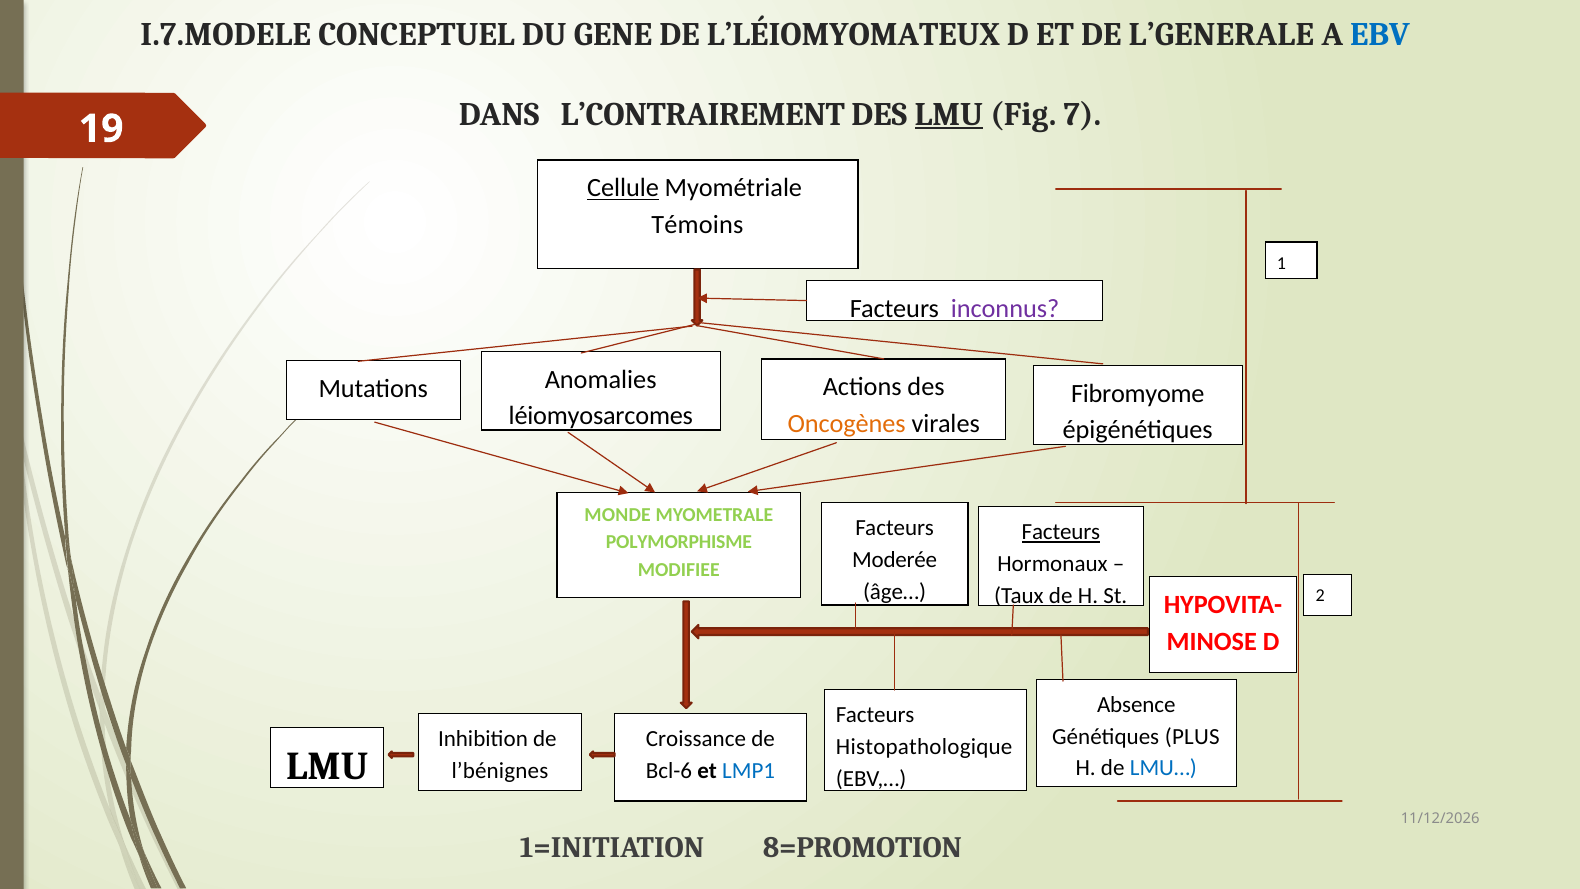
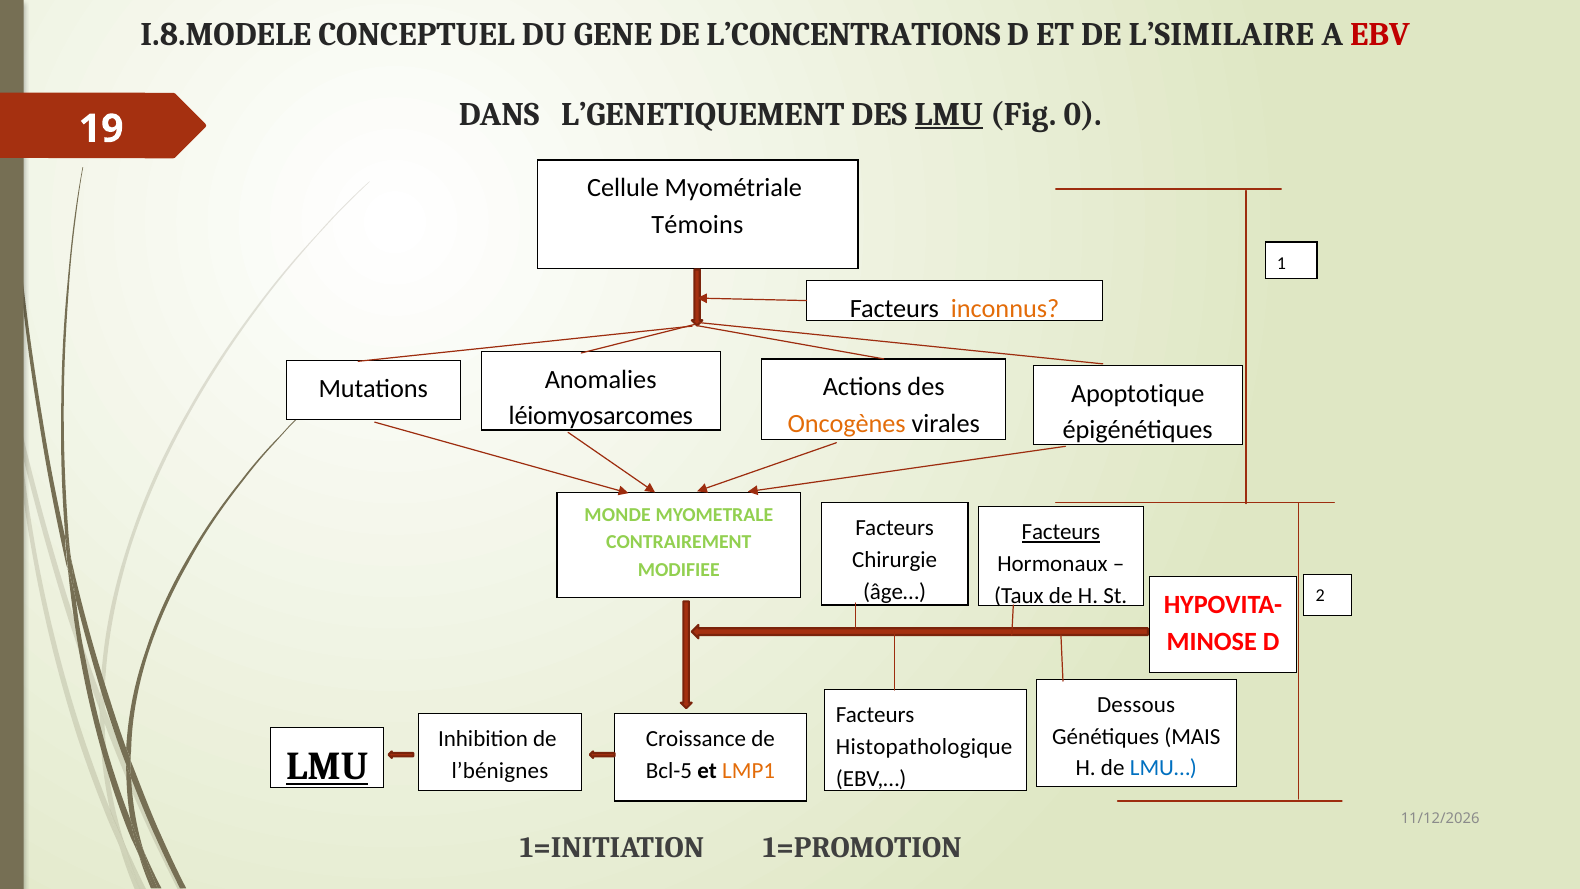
I.7.MODELE: I.7.MODELE -> I.8.MODELE
L’LÉIOMYOMATEUX: L’LÉIOMYOMATEUX -> L’CONCENTRATIONS
L’GENERALE: L’GENERALE -> L’SIMILAIRE
EBV colour: blue -> red
L’CONTRAIREMENT: L’CONTRAIREMENT -> L’GENETIQUEMENT
7: 7 -> 0
Cellule underline: present -> none
inconnus colour: purple -> orange
Fibromyome: Fibromyome -> Apoptotique
POLYMORPHISME: POLYMORPHISME -> CONTRAIREMENT
Moderée: Moderée -> Chirurgie
Absence: Absence -> Dessous
PLUS: PLUS -> MAIS
LMU at (327, 766) underline: none -> present
Bcl-6: Bcl-6 -> Bcl-5
LMP1 colour: blue -> orange
8=PROMOTION: 8=PROMOTION -> 1=PROMOTION
